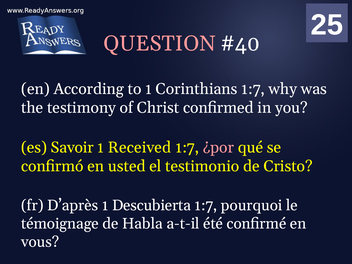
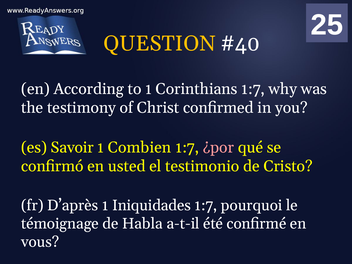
QUESTION colour: pink -> yellow
Received: Received -> Combien
Descubierta: Descubierta -> Iniquidades
